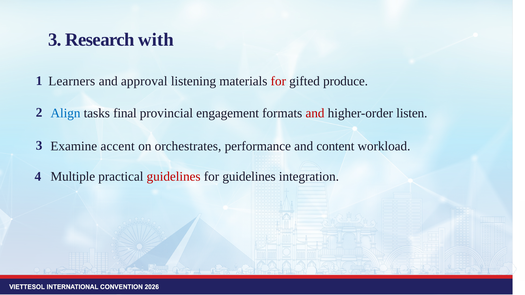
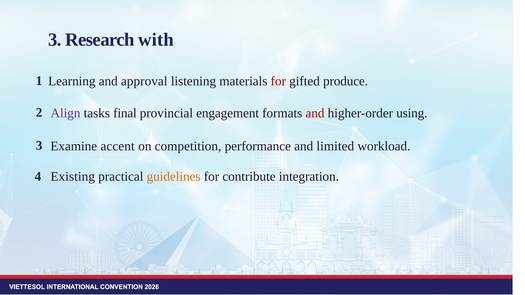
Learners: Learners -> Learning
Align colour: blue -> purple
listen: listen -> using
orchestrates: orchestrates -> competition
content: content -> limited
Multiple: Multiple -> Existing
guidelines at (174, 177) colour: red -> orange
for guidelines: guidelines -> contribute
